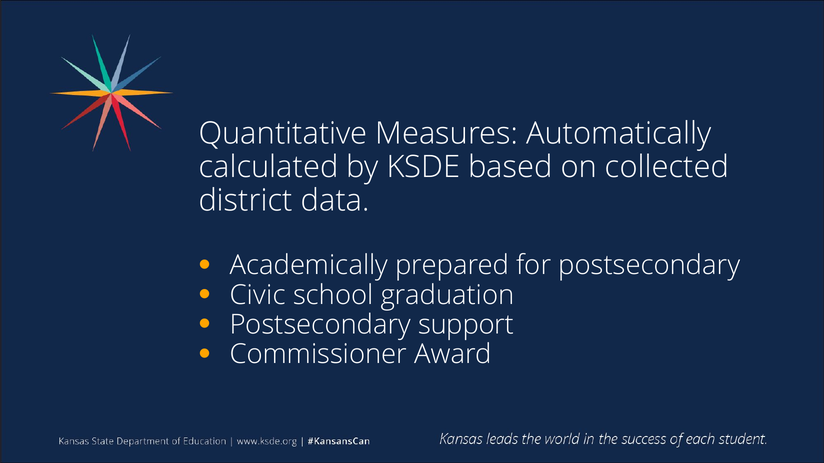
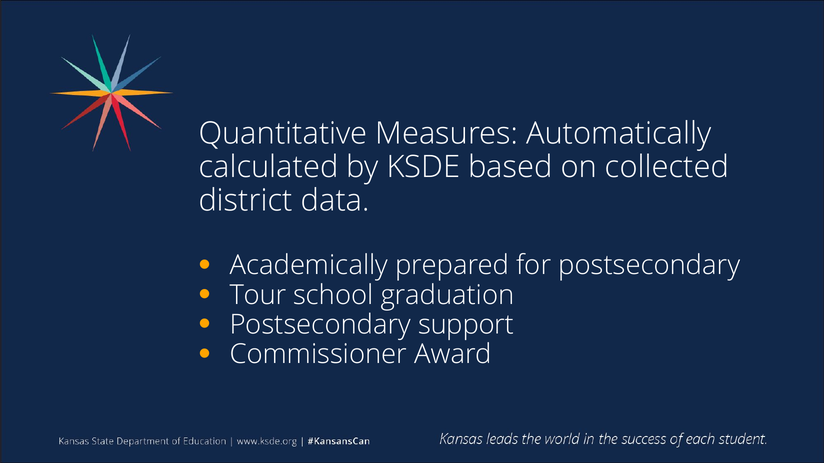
Civic: Civic -> Tour
